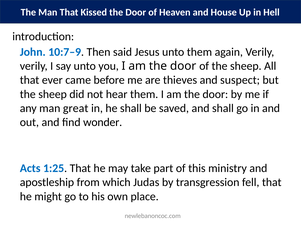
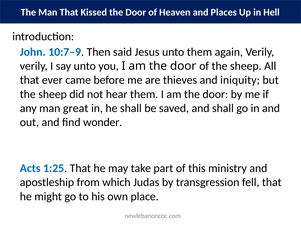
House: House -> Places
suspect: suspect -> iniquity
